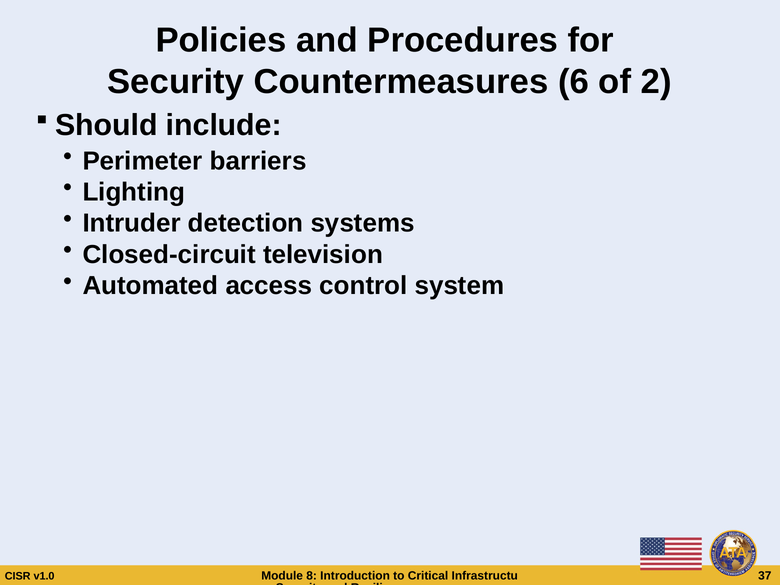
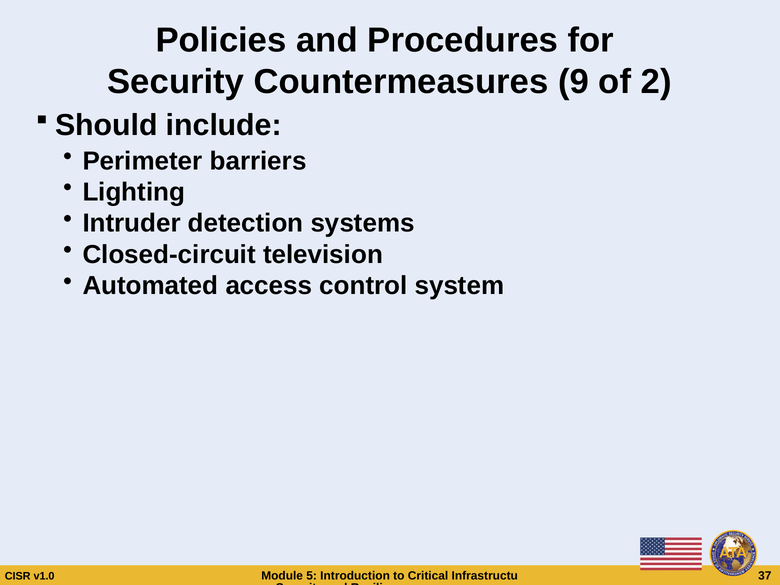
6: 6 -> 9
8: 8 -> 5
